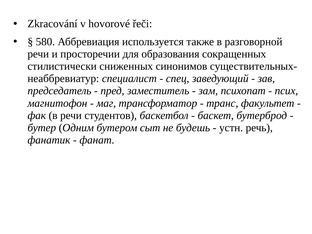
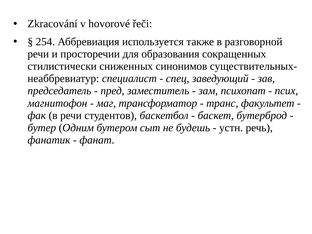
580: 580 -> 254
